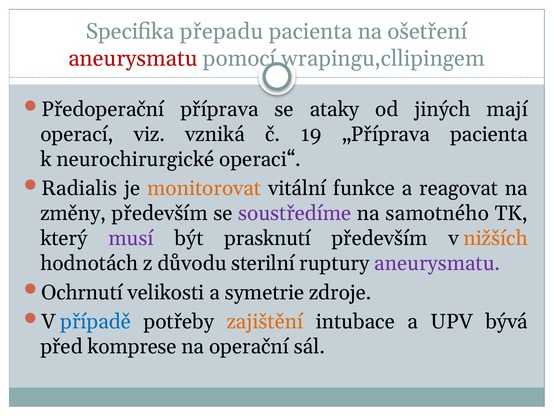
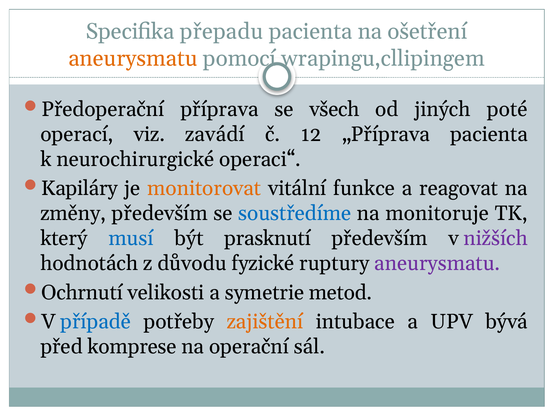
aneurysmatu at (133, 58) colour: red -> orange
ataky: ataky -> všech
mají: mají -> poté
vzniká: vzniká -> zavádí
19: 19 -> 12
Radialis: Radialis -> Kapiláry
soustředíme colour: purple -> blue
samotného: samotného -> monitoruje
musí colour: purple -> blue
nižších colour: orange -> purple
sterilní: sterilní -> fyzické
zdroje: zdroje -> metod
